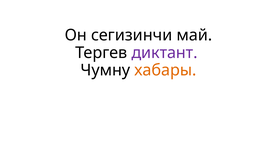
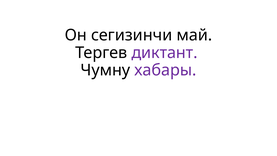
хабары colour: orange -> purple
